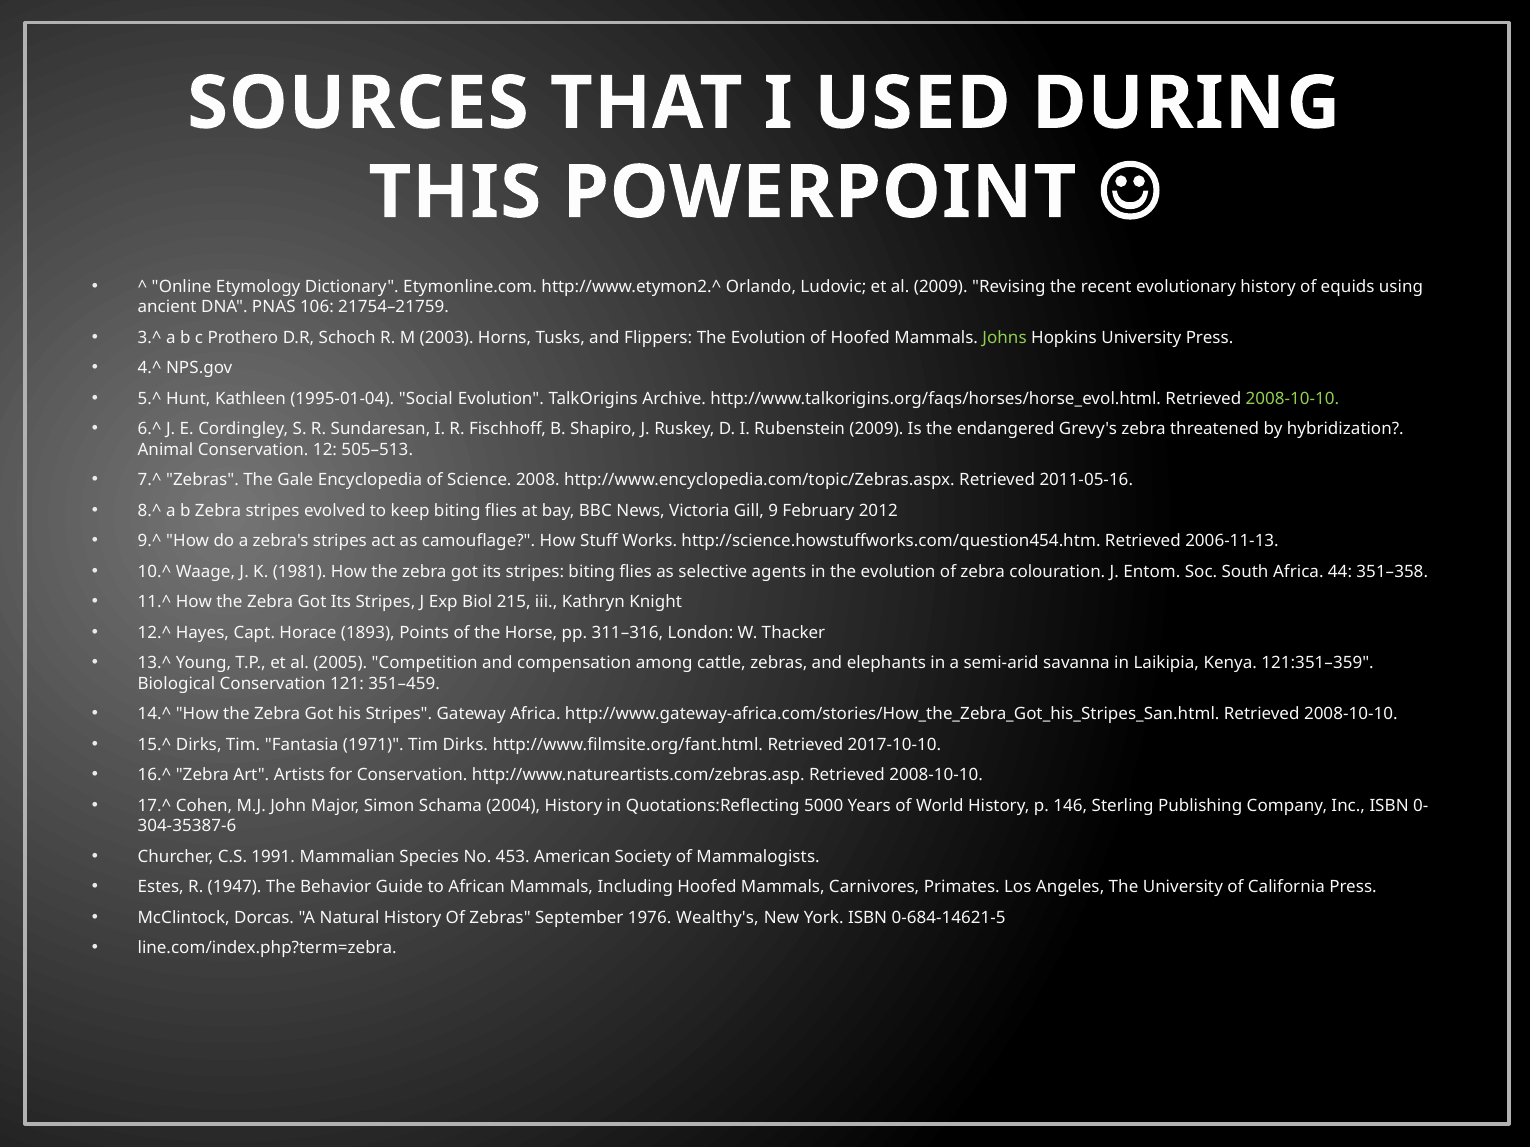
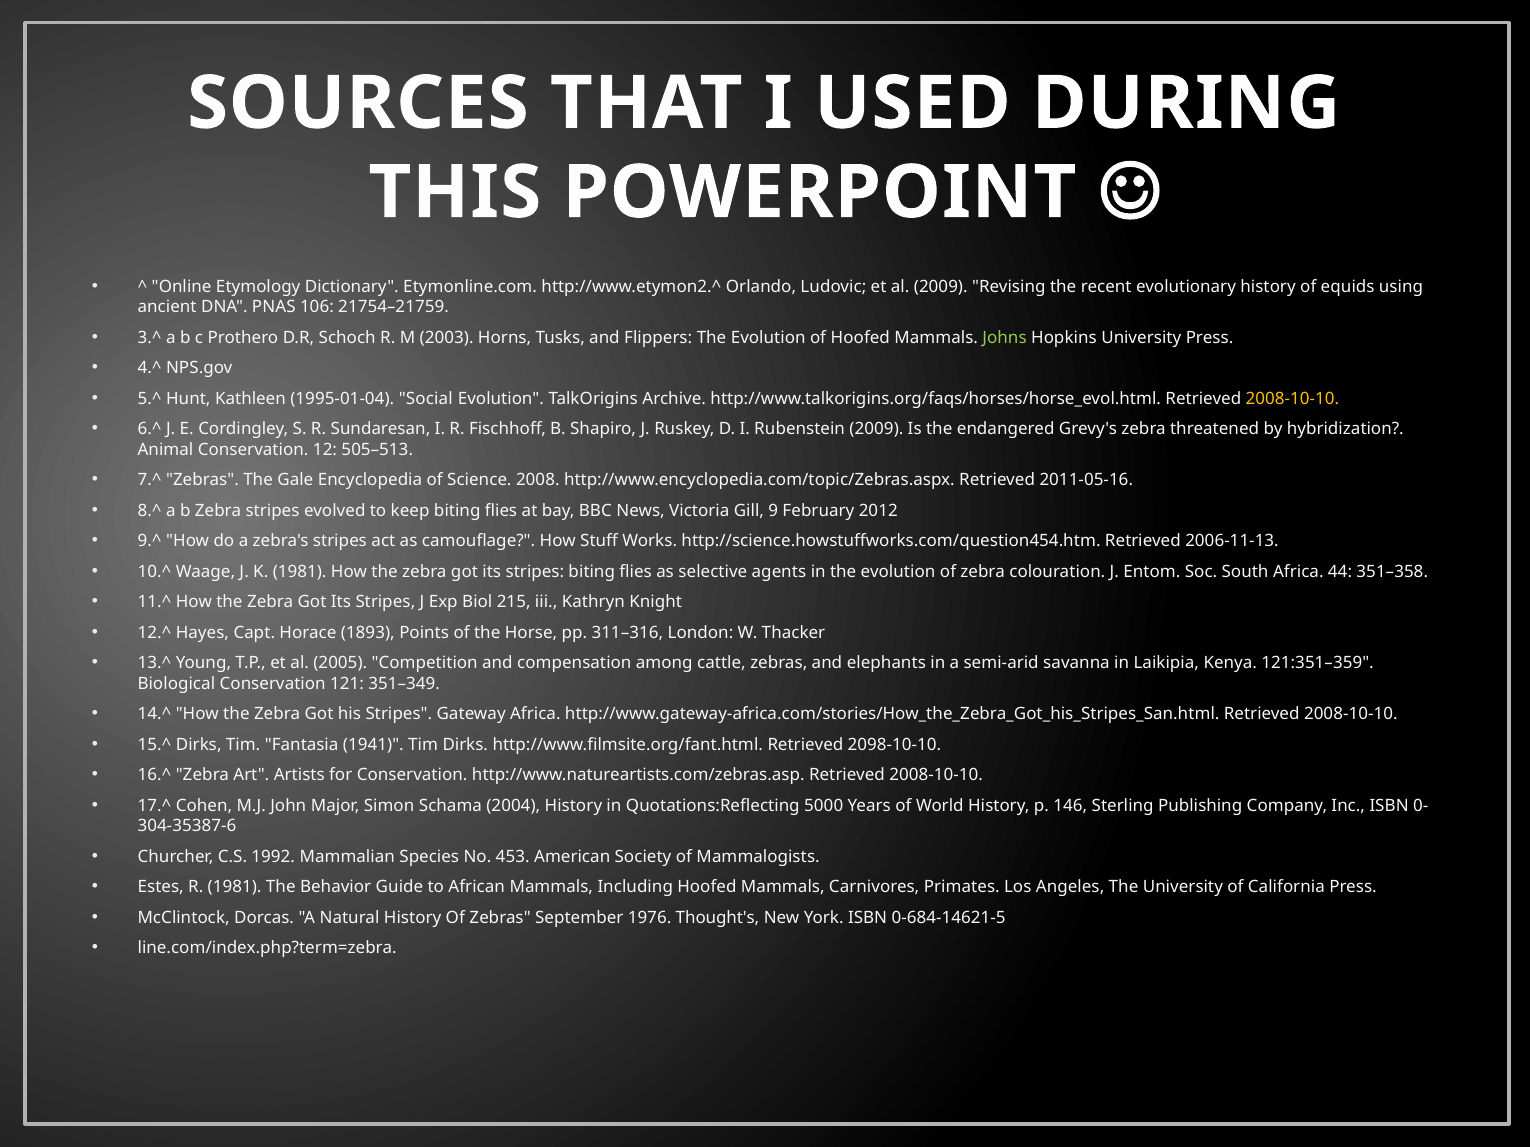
2008-10-10 at (1292, 399) colour: light green -> yellow
351–459: 351–459 -> 351–349
1971: 1971 -> 1941
2017-10-10: 2017-10-10 -> 2098-10-10
1991: 1991 -> 1992
R 1947: 1947 -> 1981
Wealthy's: Wealthy's -> Thought's
